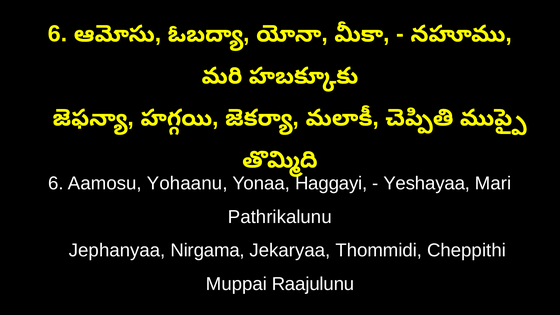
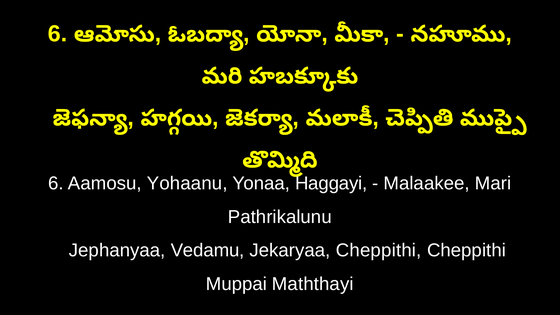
Yeshayaa: Yeshayaa -> Malaakee
Nirgama: Nirgama -> Vedamu
Jekaryaa Thommidi: Thommidi -> Cheppithi
Raajulunu: Raajulunu -> Maththayi
